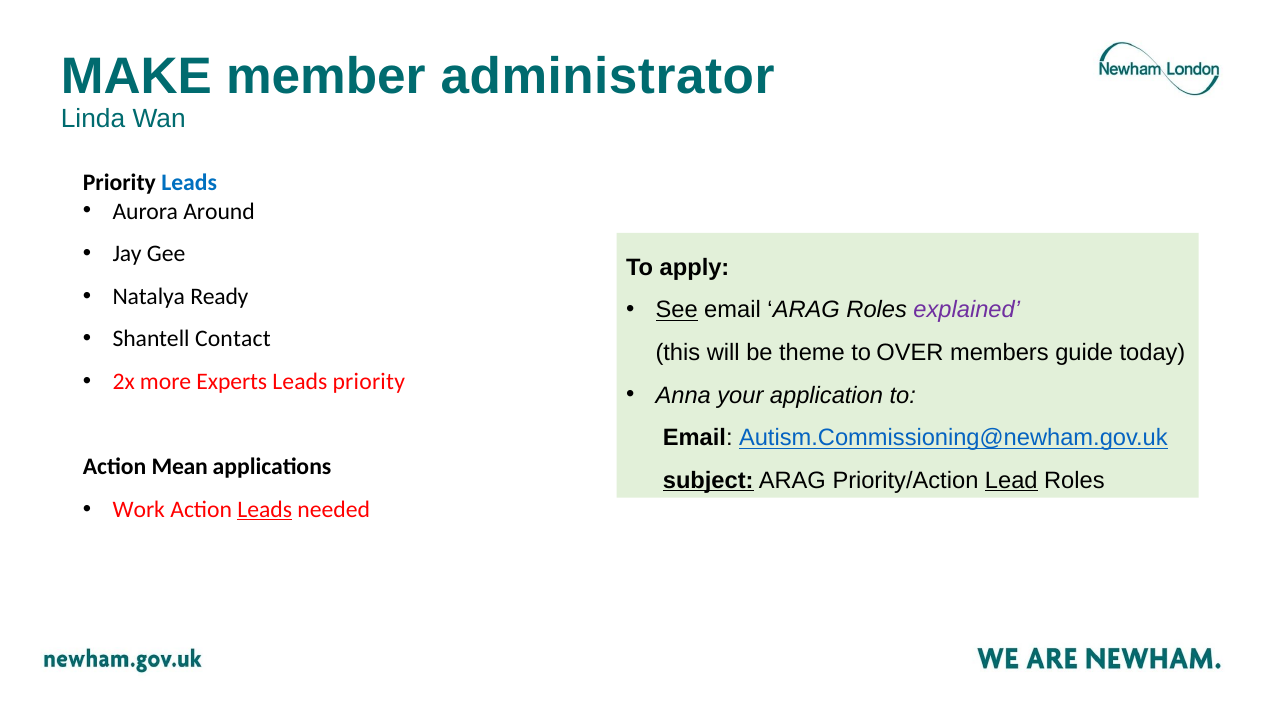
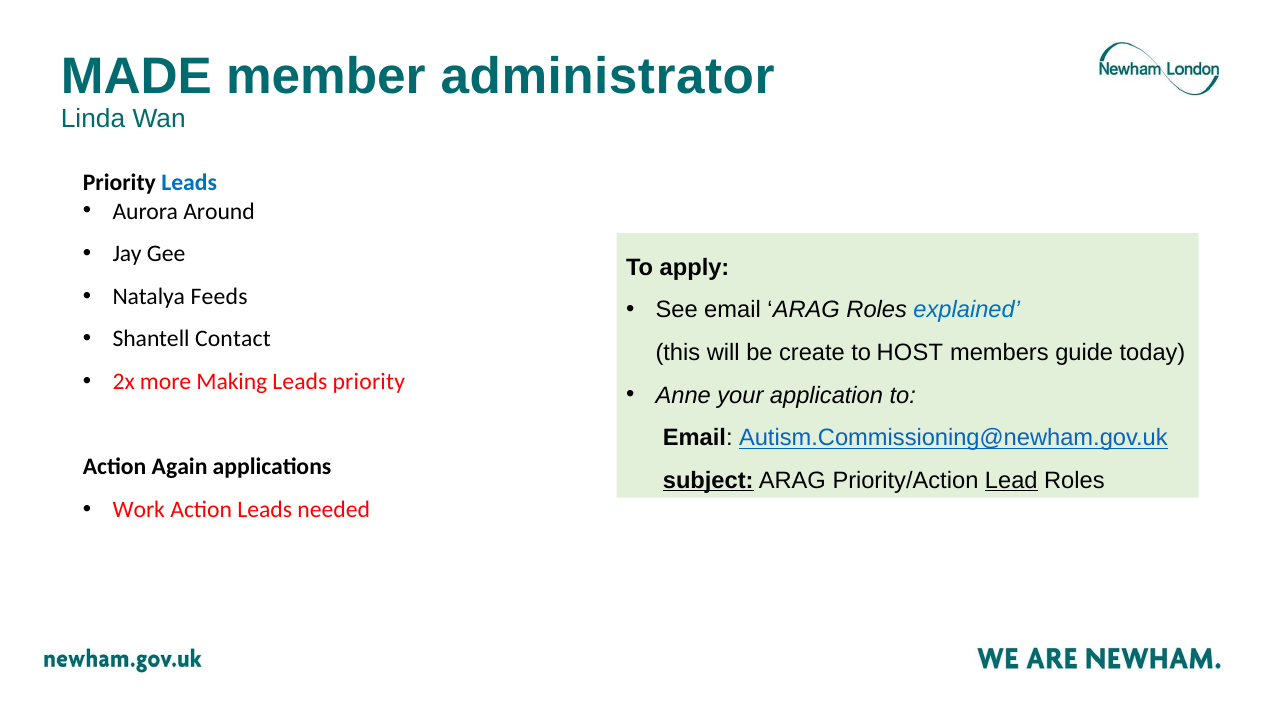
MAKE: MAKE -> MADE
Ready: Ready -> Feeds
See underline: present -> none
explained colour: purple -> blue
theme: theme -> create
OVER: OVER -> HOST
Experts: Experts -> Making
Anna: Anna -> Anne
Mean: Mean -> Again
Leads at (265, 510) underline: present -> none
